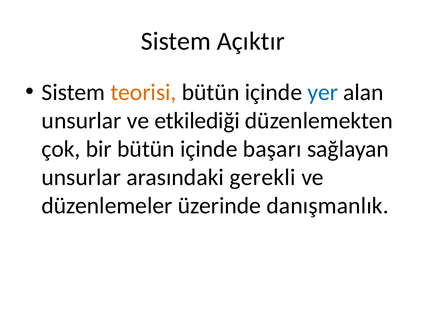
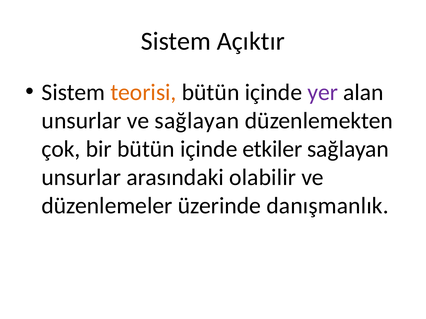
yer colour: blue -> purple
ve etkilediği: etkilediği -> sağlayan
başarı: başarı -> etkiler
gerekli: gerekli -> olabilir
